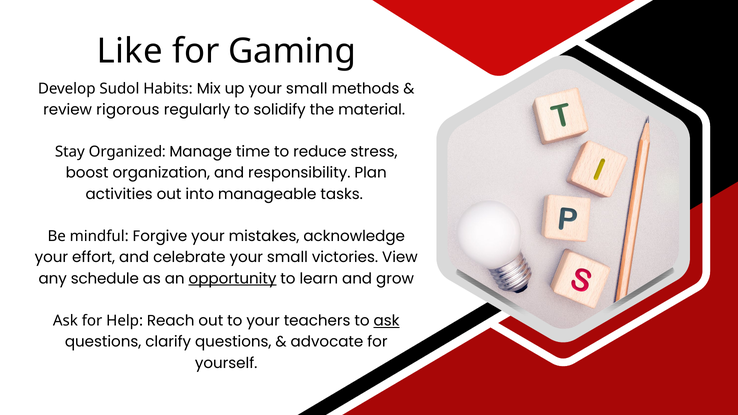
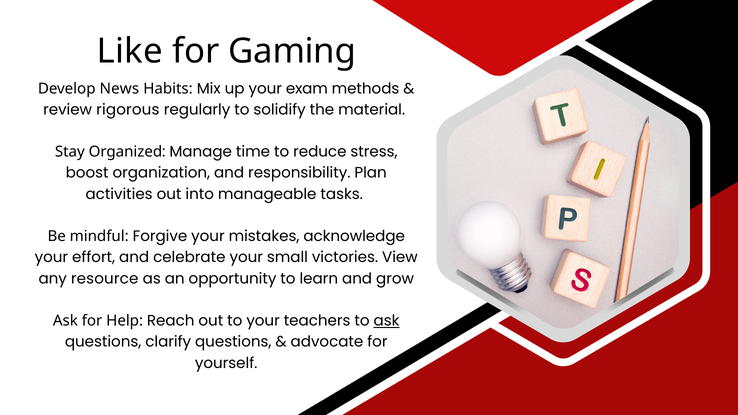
Sudol: Sudol -> News
up your small: small -> exam
schedule: schedule -> resource
opportunity underline: present -> none
